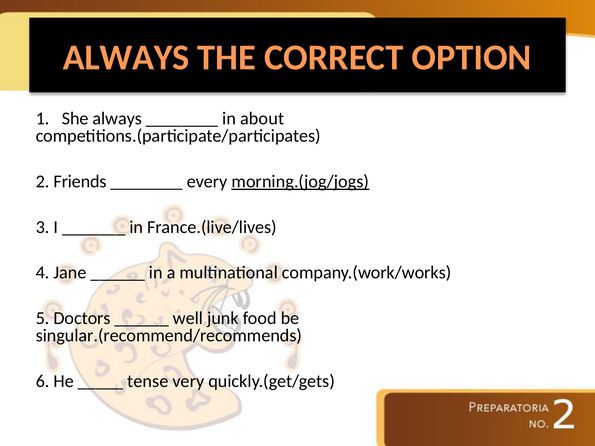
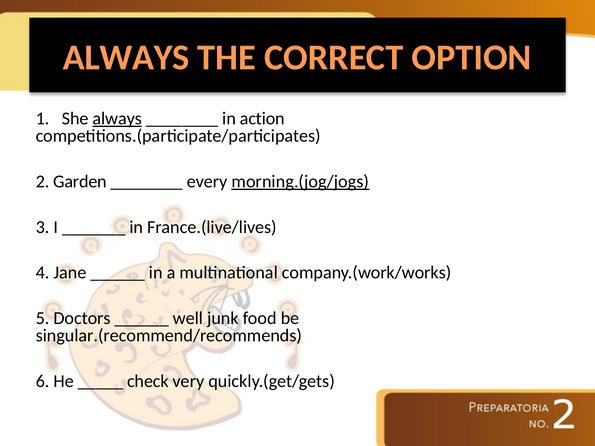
always at (117, 119) underline: none -> present
about: about -> action
Friends: Friends -> Garden
tense: tense -> check
